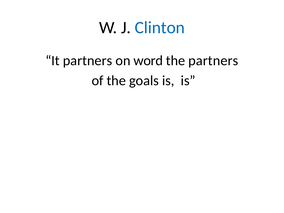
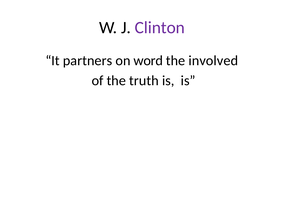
Clinton colour: blue -> purple
the partners: partners -> involved
goals: goals -> truth
